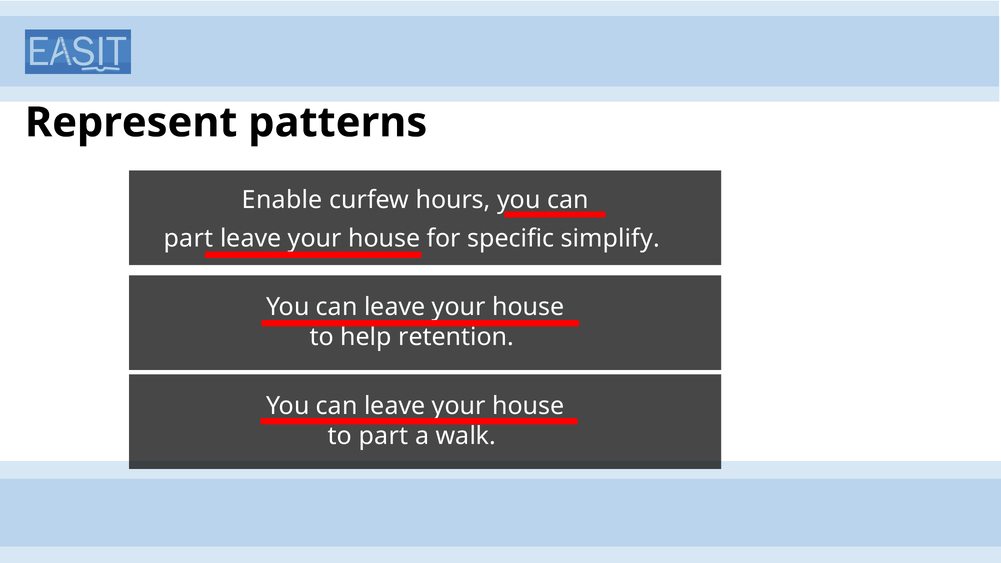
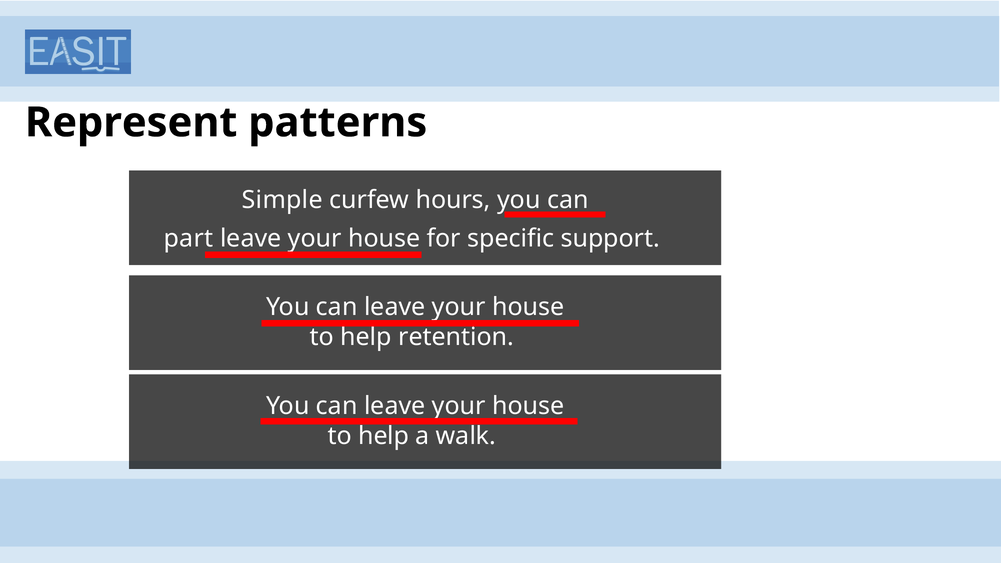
Enable: Enable -> Simple
simplify: simplify -> support
part at (383, 436): part -> help
